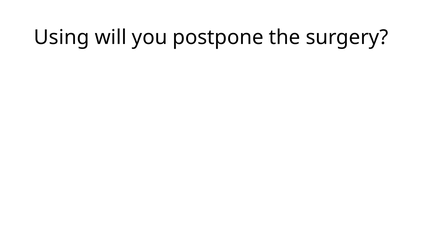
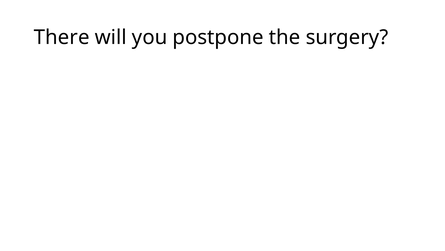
Using: Using -> There
